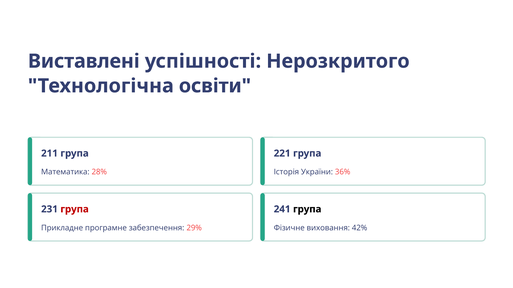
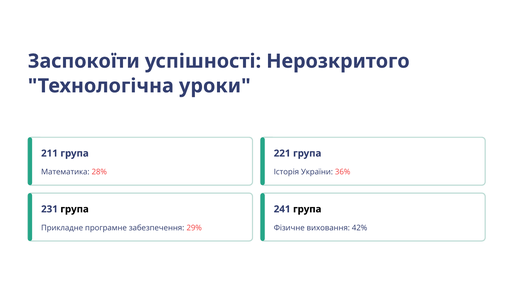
Виставлені: Виставлені -> Заспокоїти
освіти: освіти -> уроки
група at (75, 210) colour: red -> black
